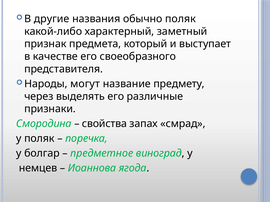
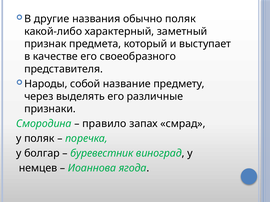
могут: могут -> собой
свойства: свойства -> правило
предметное: предметное -> буревестник
